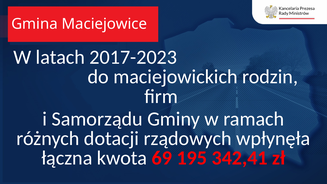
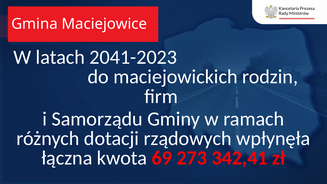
2017-2023: 2017-2023 -> 2041-2023
195: 195 -> 273
